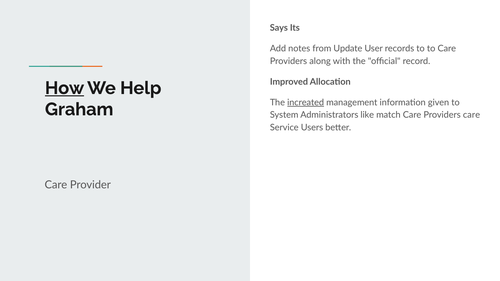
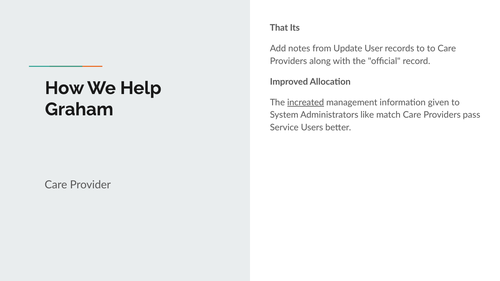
Says: Says -> That
How underline: present -> none
Providers care: care -> pass
